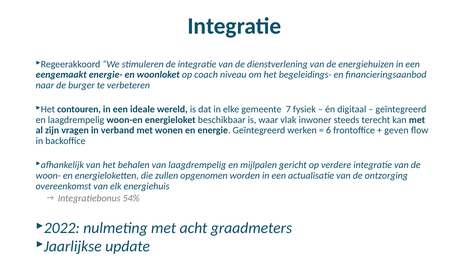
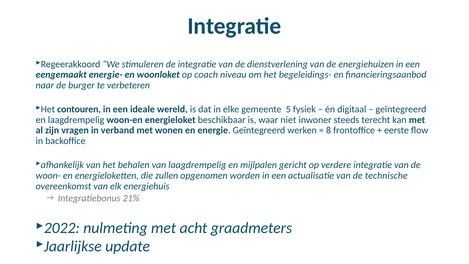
7: 7 -> 5
vlak: vlak -> niet
6: 6 -> 8
geven: geven -> eerste
ontzorging: ontzorging -> technische
54%: 54% -> 21%
